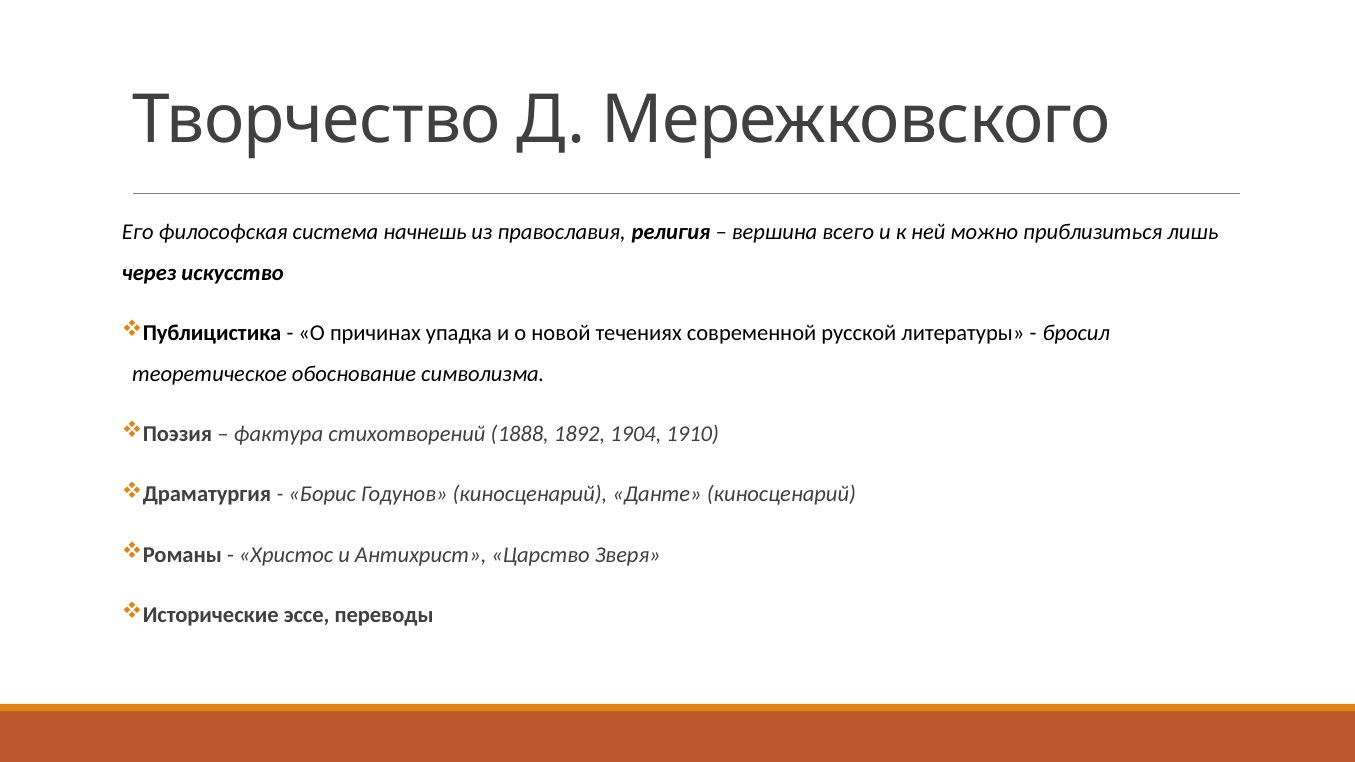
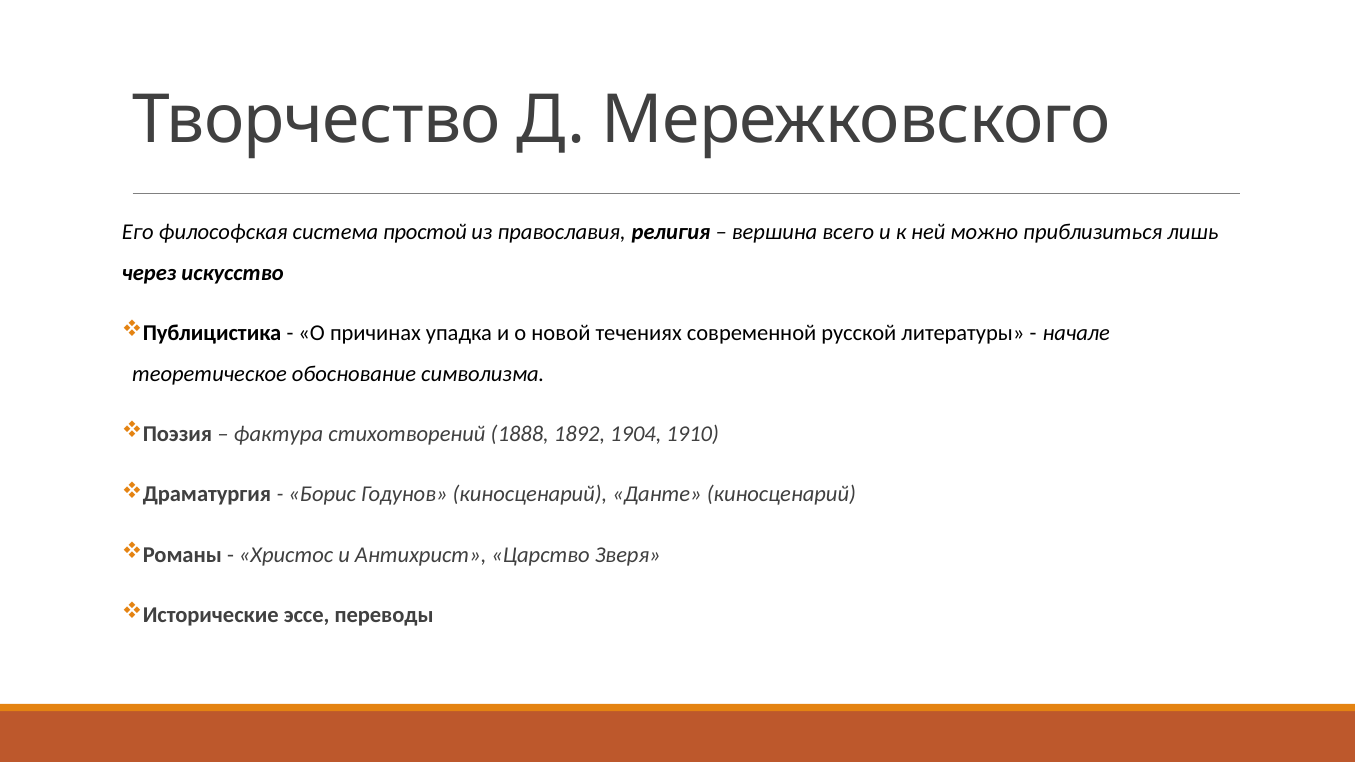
начнешь: начнешь -> простой
бросил: бросил -> начале
